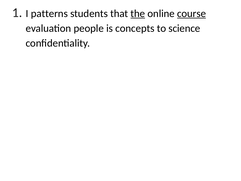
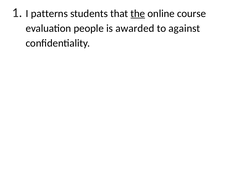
course underline: present -> none
concepts: concepts -> awarded
science: science -> against
